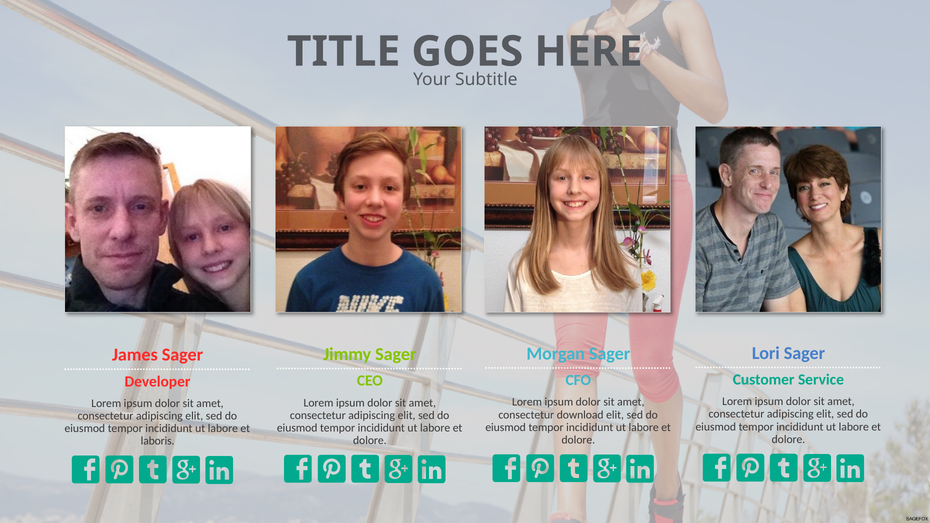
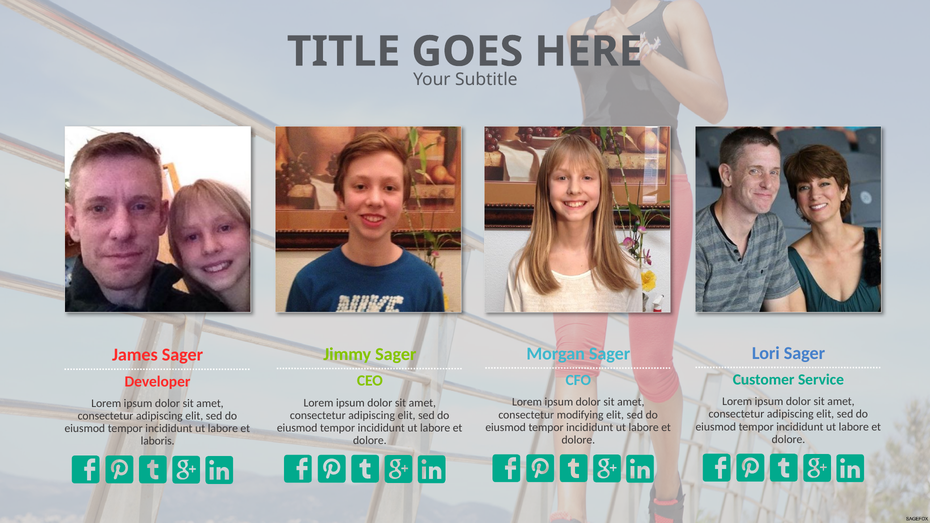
download: download -> modifying
